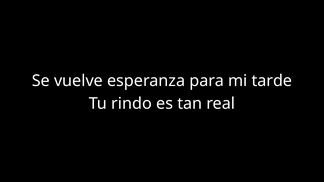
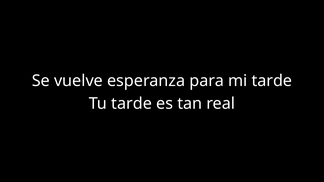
Tu rindo: rindo -> tarde
